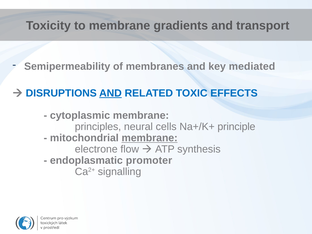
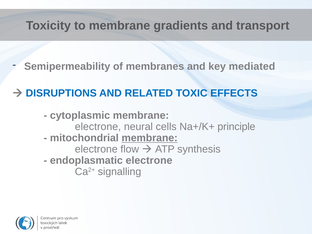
AND at (110, 93) underline: present -> none
principles at (98, 127): principles -> electrone
endoplasmatic promoter: promoter -> electrone
